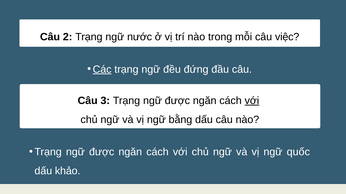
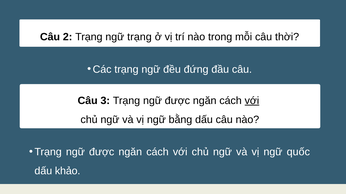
ngữ nước: nước -> trạng
việc: việc -> thời
Các underline: present -> none
